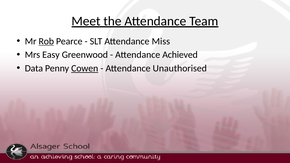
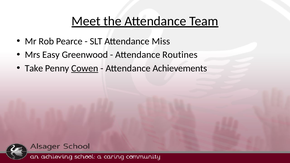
Rob underline: present -> none
Achieved: Achieved -> Routines
Data: Data -> Take
Unauthorised: Unauthorised -> Achievements
